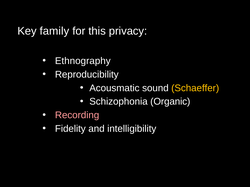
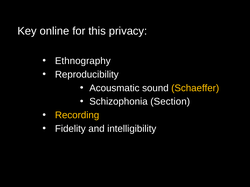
family: family -> online
Organic: Organic -> Section
Recording colour: pink -> yellow
